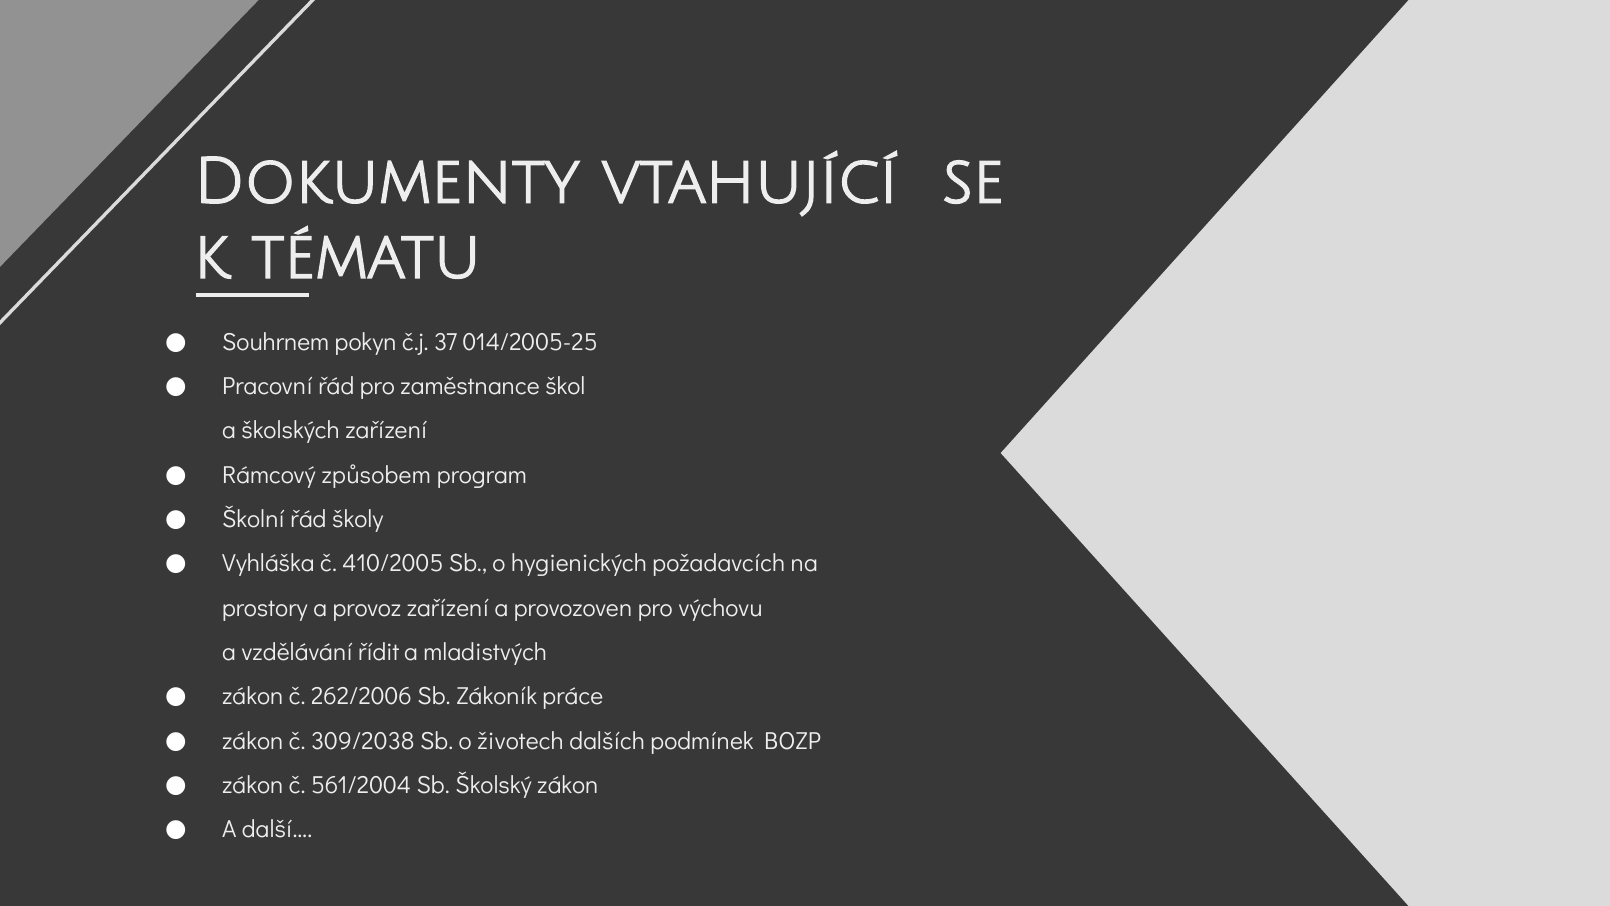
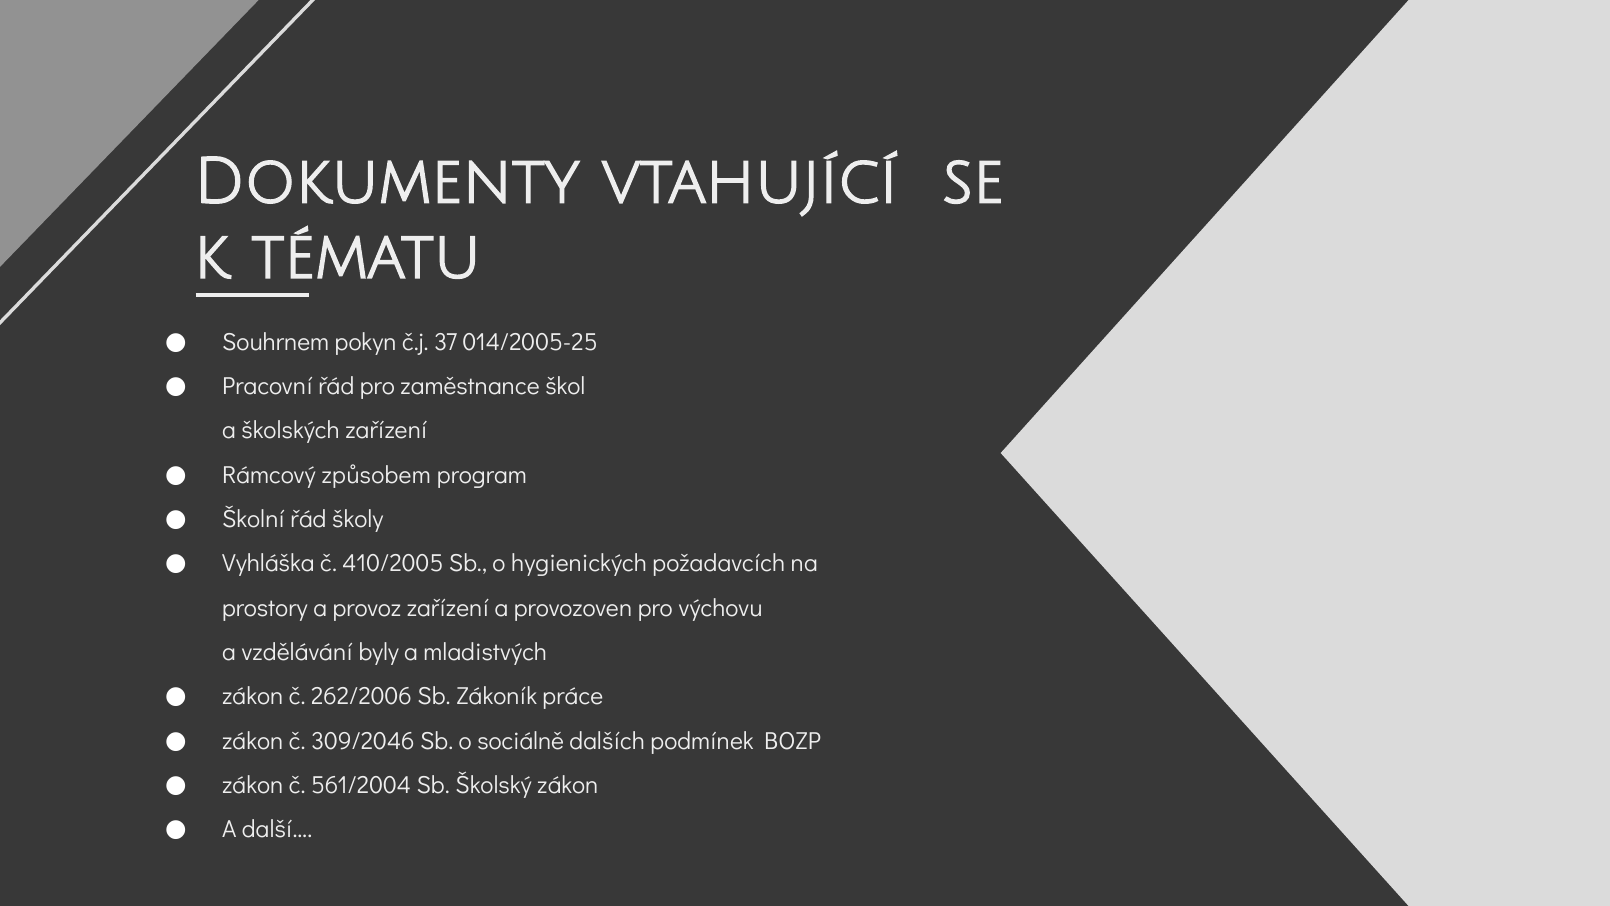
řídit: řídit -> byly
309/2038: 309/2038 -> 309/2046
životech: životech -> sociálně
